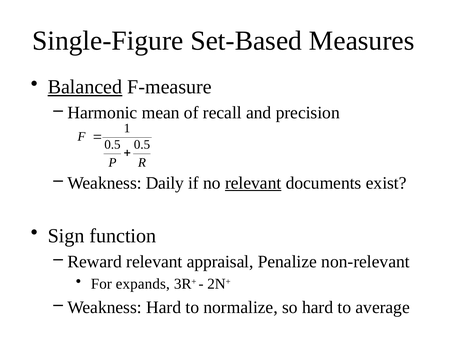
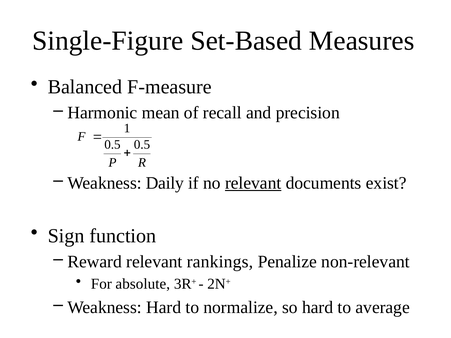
Balanced underline: present -> none
appraisal: appraisal -> rankings
expands: expands -> absolute
